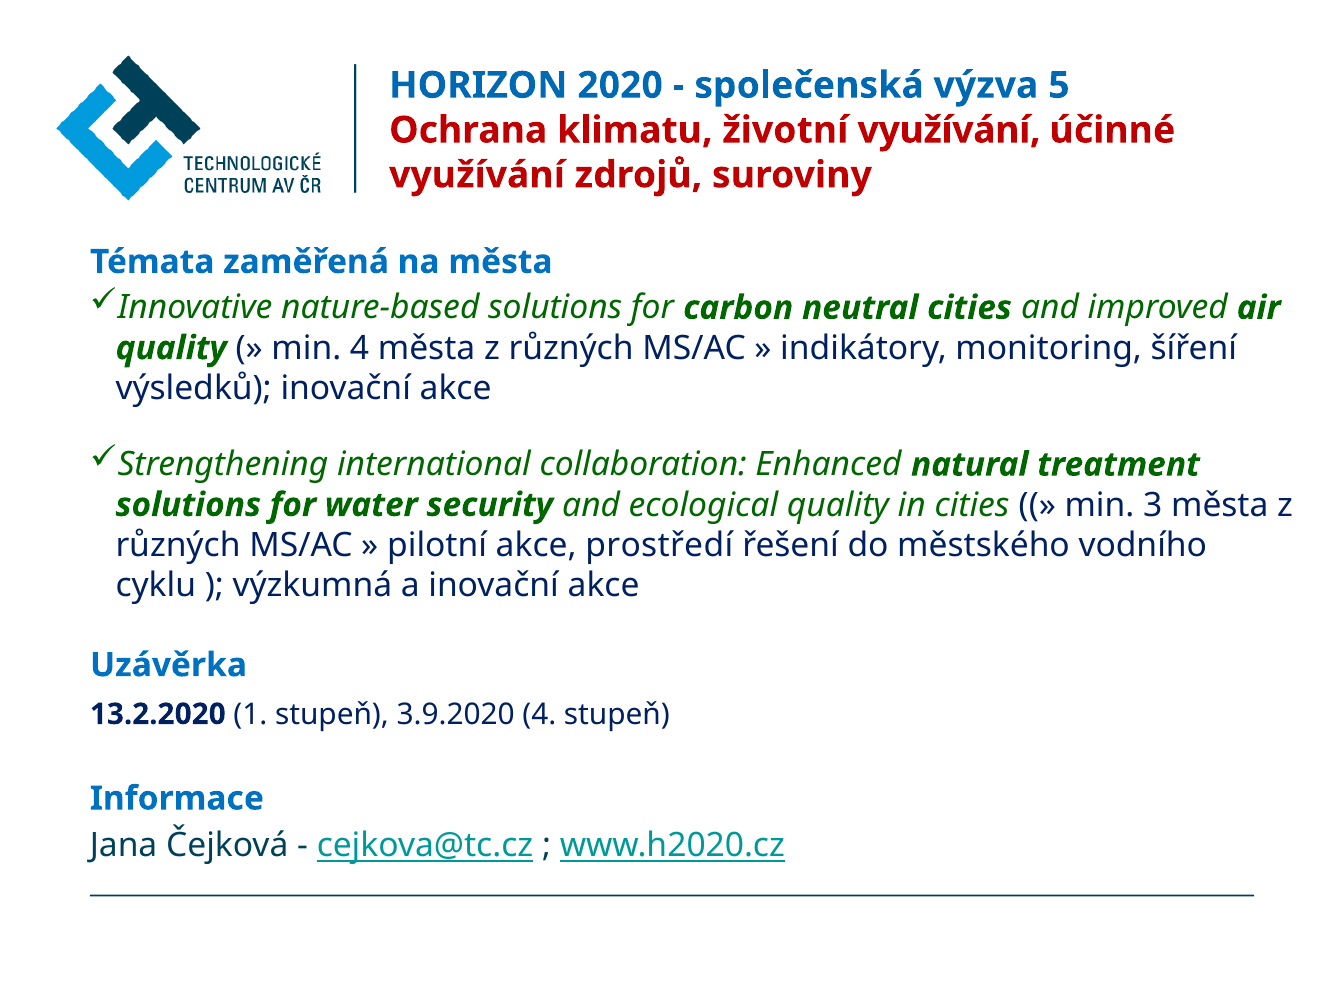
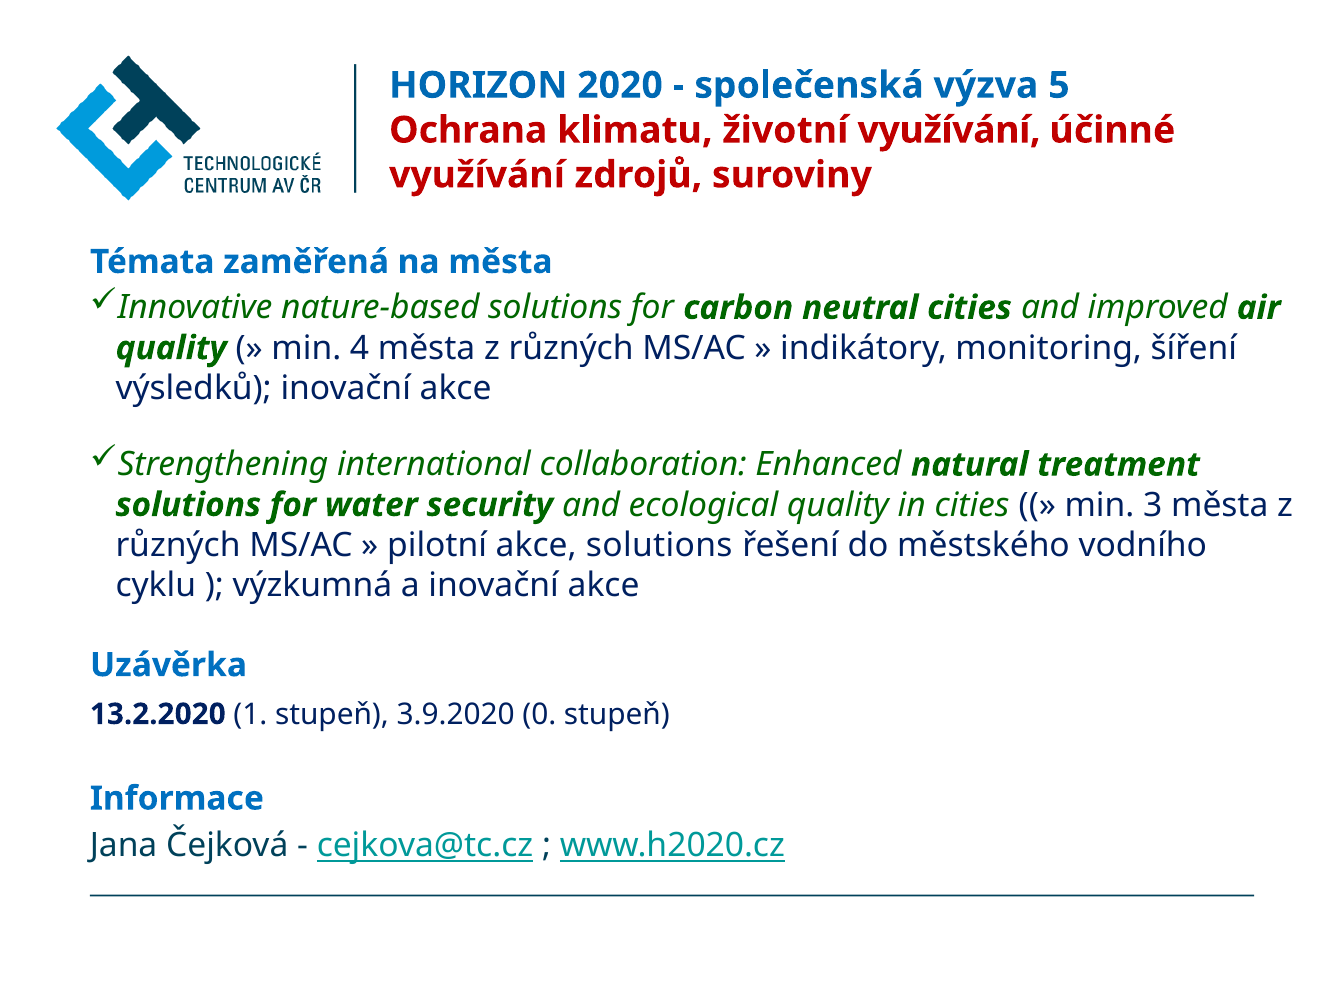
akce prostředí: prostředí -> solutions
3.9.2020 4: 4 -> 0
